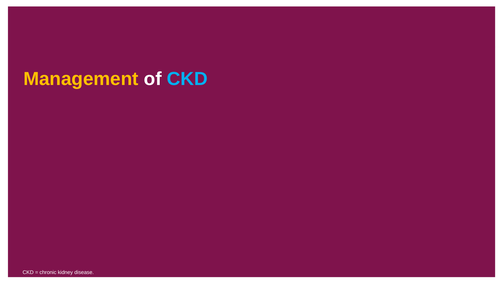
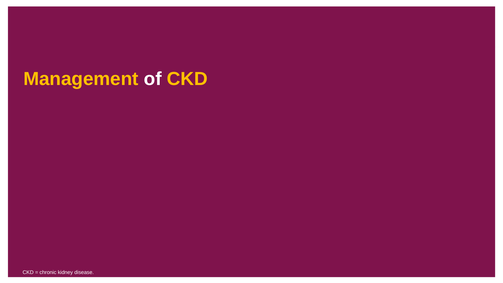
CKD at (187, 79) colour: light blue -> yellow
